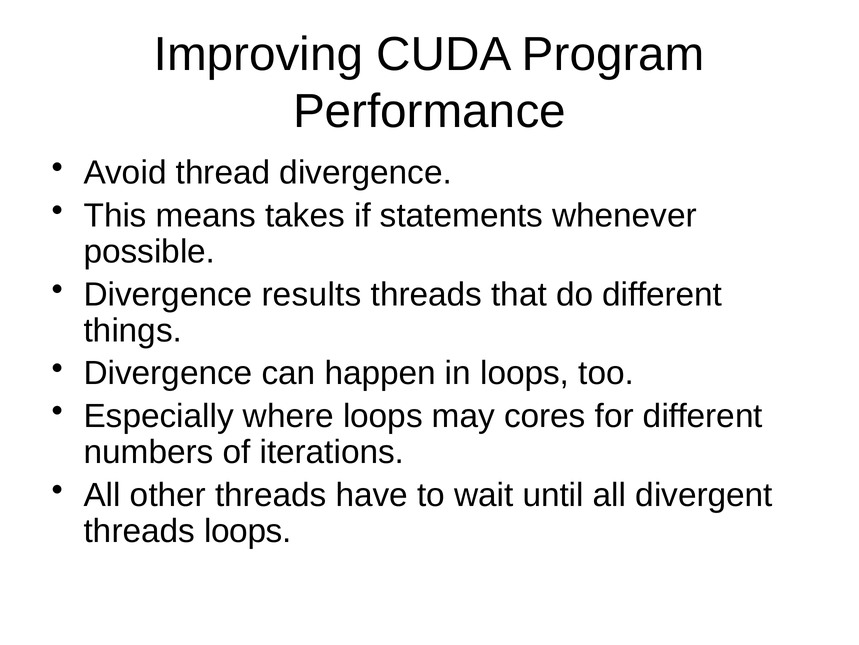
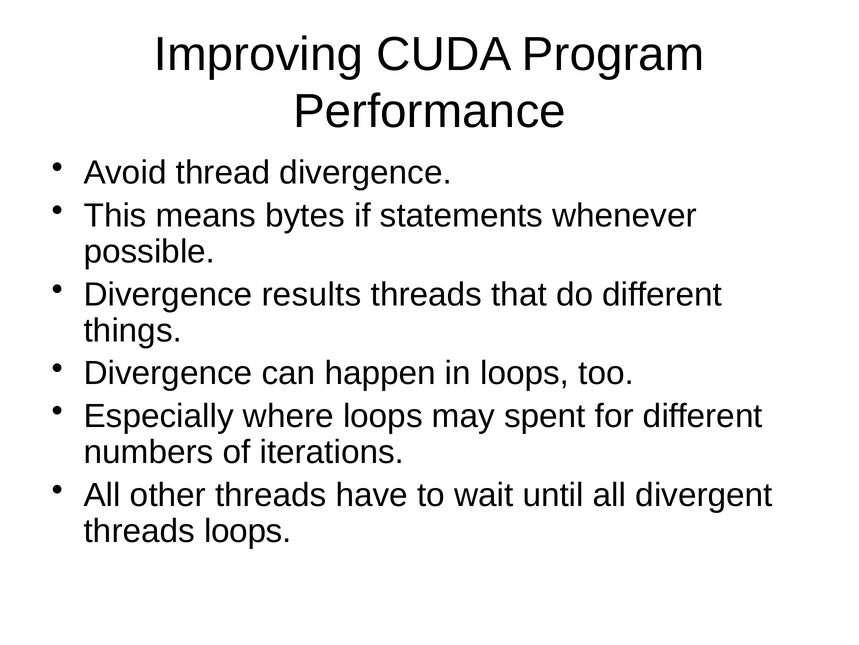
takes: takes -> bytes
cores: cores -> spent
